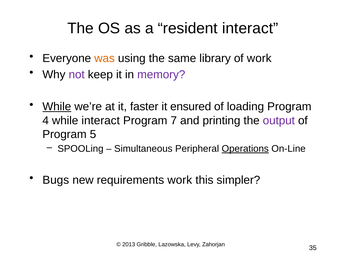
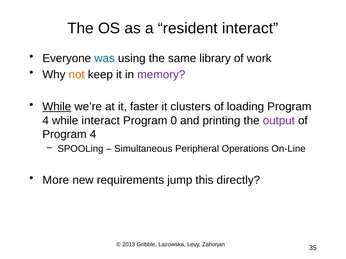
was colour: orange -> blue
not colour: purple -> orange
ensured: ensured -> clusters
7: 7 -> 0
5 at (93, 135): 5 -> 4
Operations underline: present -> none
Bugs: Bugs -> More
requirements work: work -> jump
simpler: simpler -> directly
